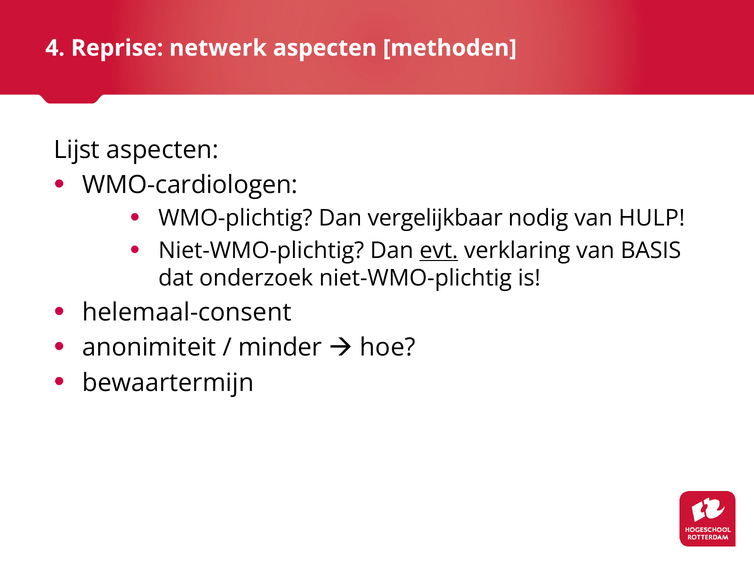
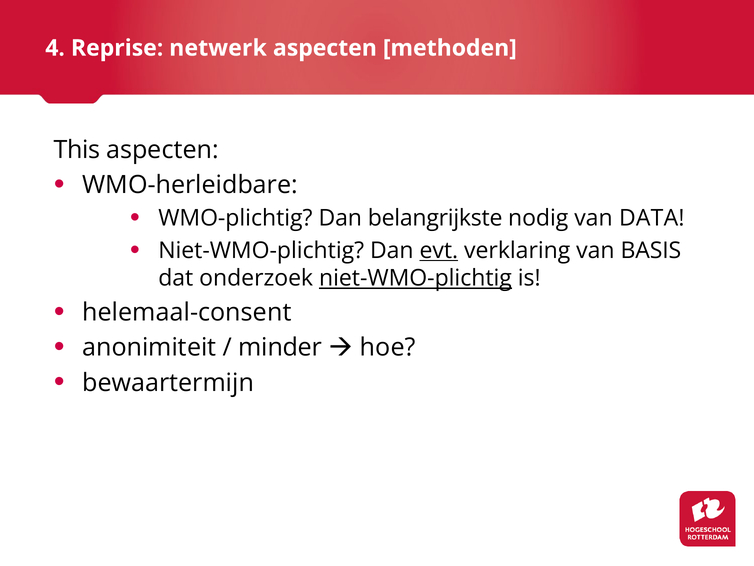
Lijst: Lijst -> This
WMO-cardiologen: WMO-cardiologen -> WMO-herleidbare
vergelijkbaar: vergelijkbaar -> belangrijkste
HULP: HULP -> DATA
niet-WMO-plichtig at (415, 278) underline: none -> present
